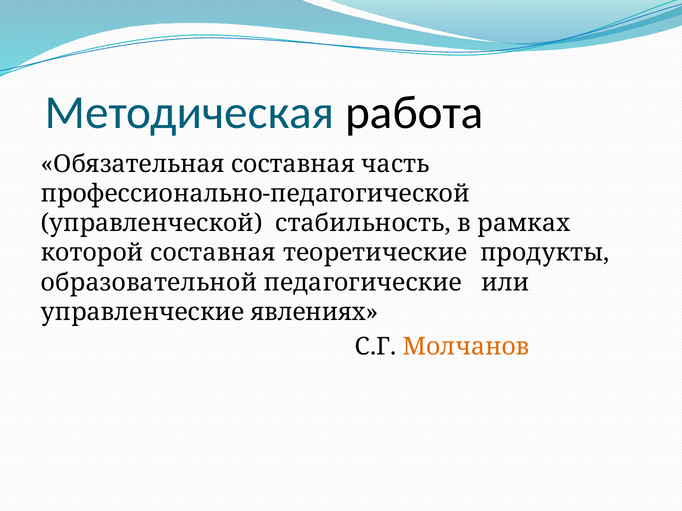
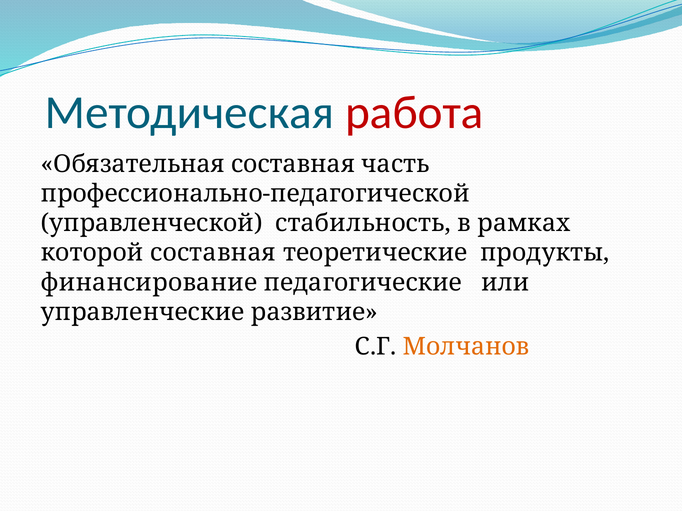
работа colour: black -> red
образовательной: образовательной -> финансирование
явлениях: явлениях -> развитие
